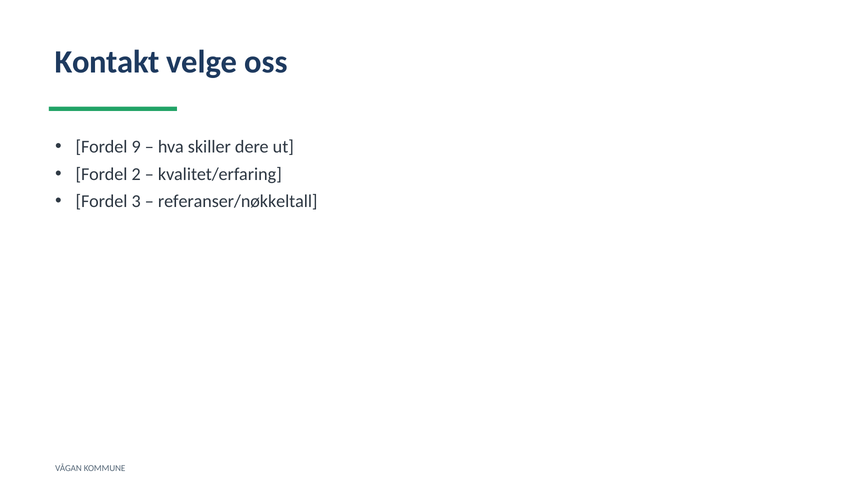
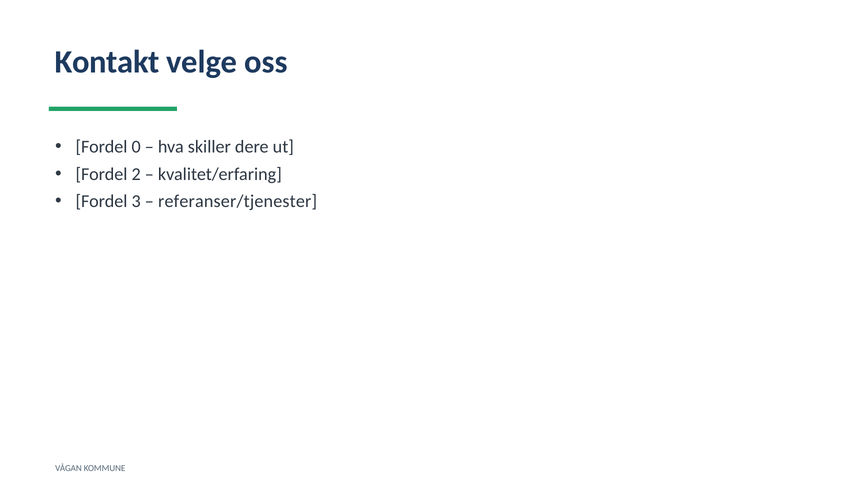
9: 9 -> 0
referanser/nøkkeltall: referanser/nøkkeltall -> referanser/tjenester
